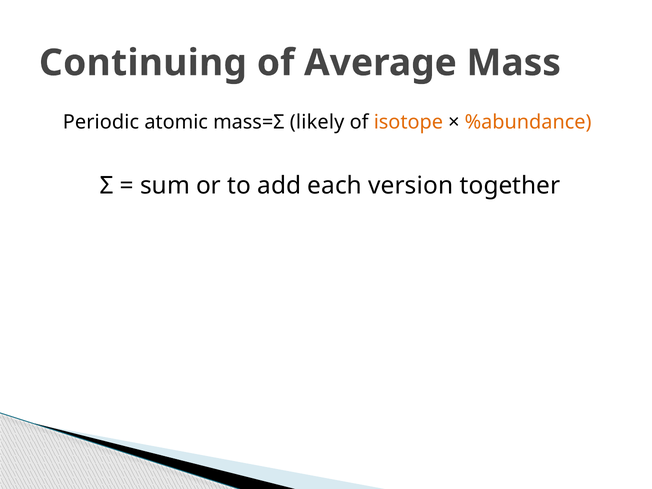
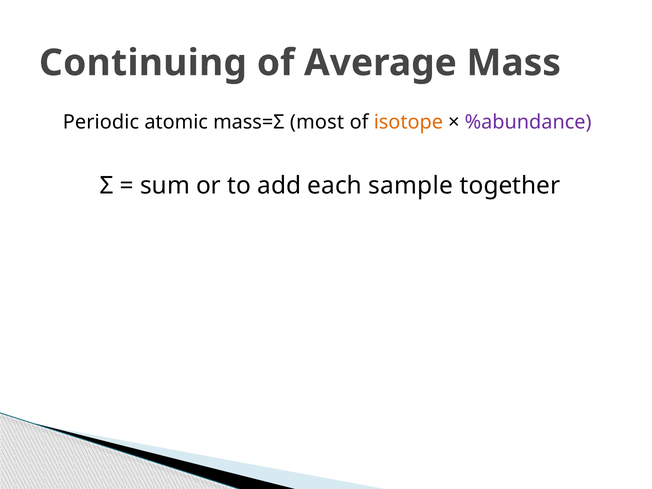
likely: likely -> most
%abundance colour: orange -> purple
version: version -> sample
